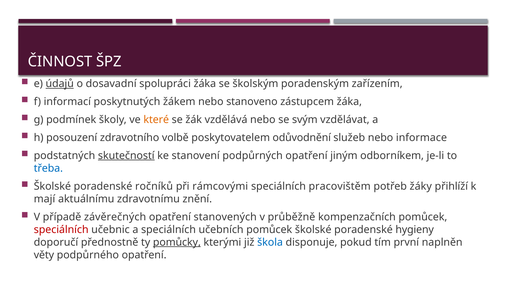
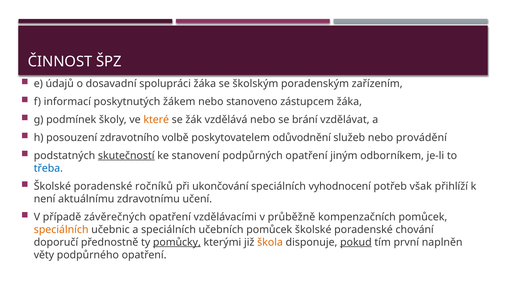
údajů underline: present -> none
svým: svým -> brání
informace: informace -> provádění
rámcovými: rámcovými -> ukončování
pracovištěm: pracovištěm -> vyhodnocení
žáky: žáky -> však
mají: mají -> není
znění: znění -> učení
stanovených: stanovených -> vzdělávacími
speciálních at (61, 229) colour: red -> orange
hygieny: hygieny -> chování
škola colour: blue -> orange
pokud underline: none -> present
